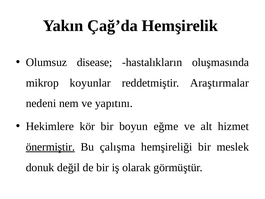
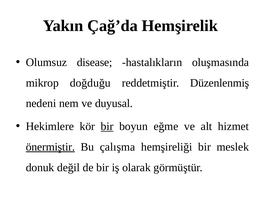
koyunlar: koyunlar -> doğduğu
Araştırmalar: Araştırmalar -> Düzenlenmiş
yapıtını: yapıtını -> duyusal
bir at (107, 126) underline: none -> present
